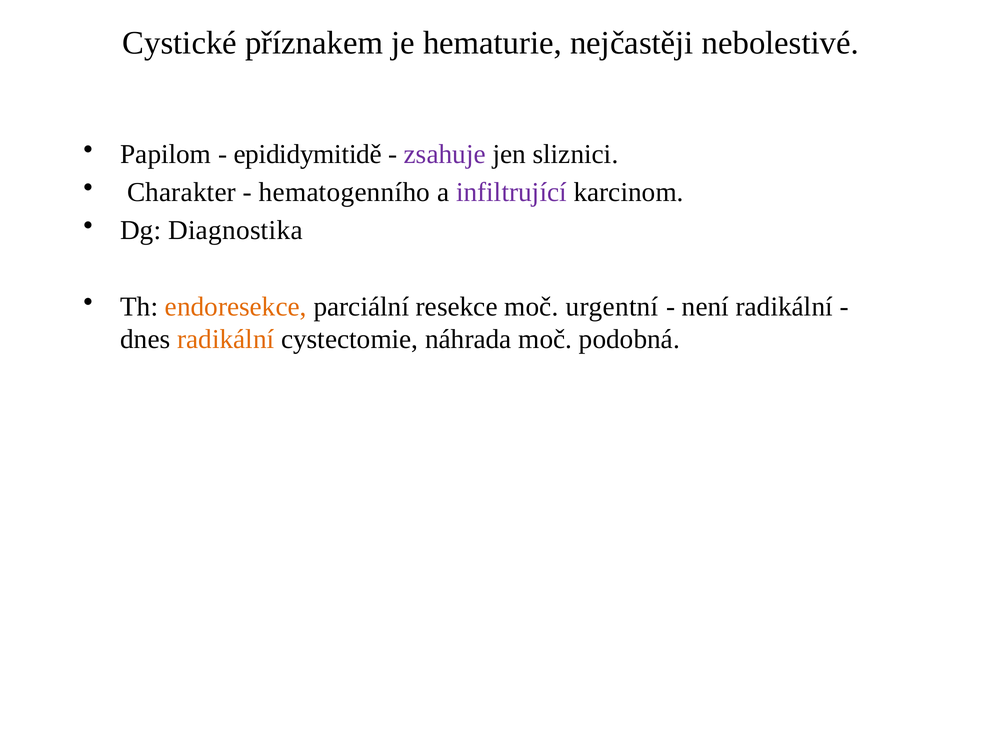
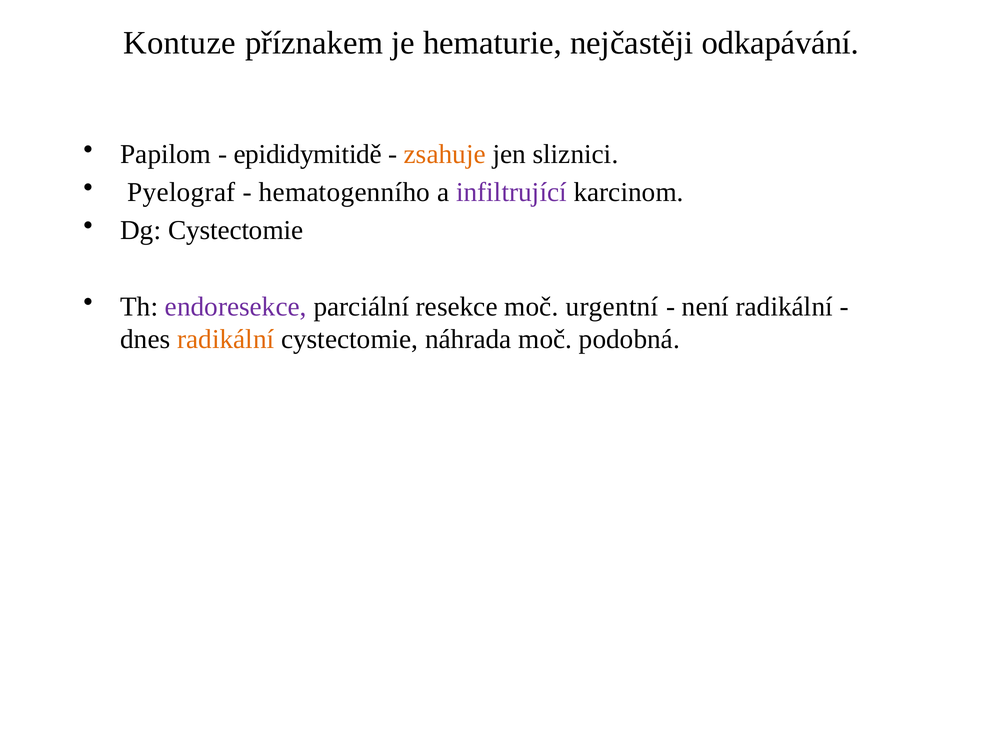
Cystické: Cystické -> Kontuze
nebolestivé: nebolestivé -> odkapávání
zsahuje colour: purple -> orange
Charakter: Charakter -> Pyelograf
Dg Diagnostika: Diagnostika -> Cystectomie
endoresekce colour: orange -> purple
